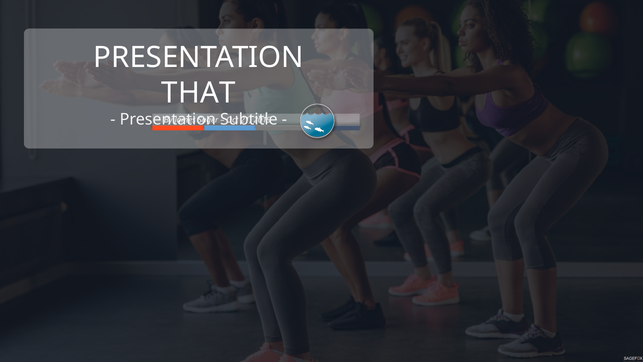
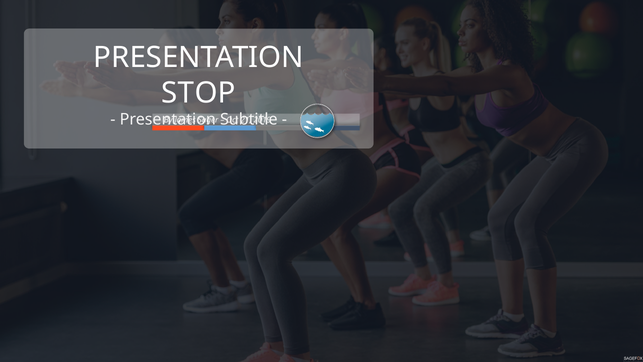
THAT: THAT -> STOP
